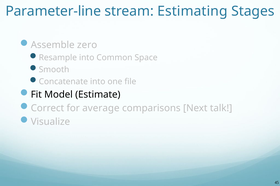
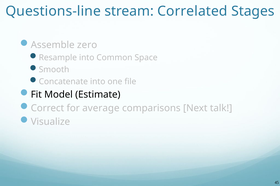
Parameter-line: Parameter-line -> Questions-line
Estimating: Estimating -> Correlated
